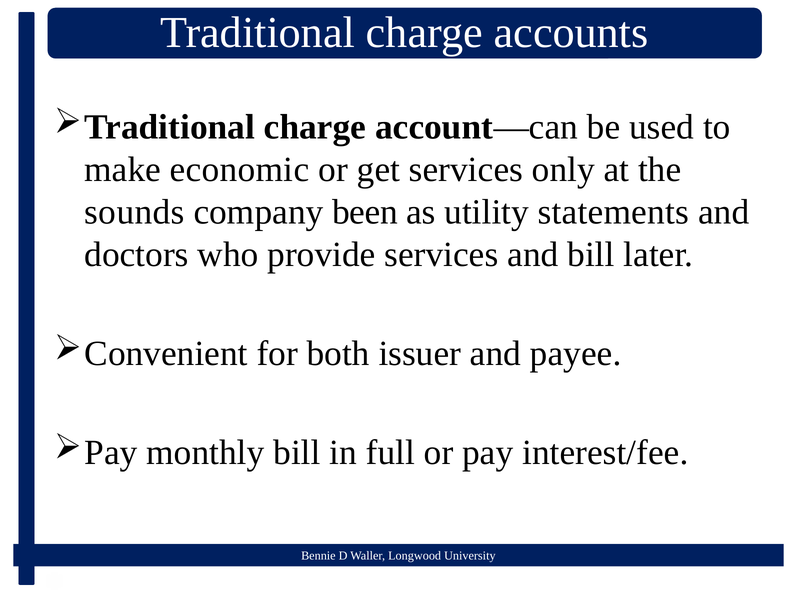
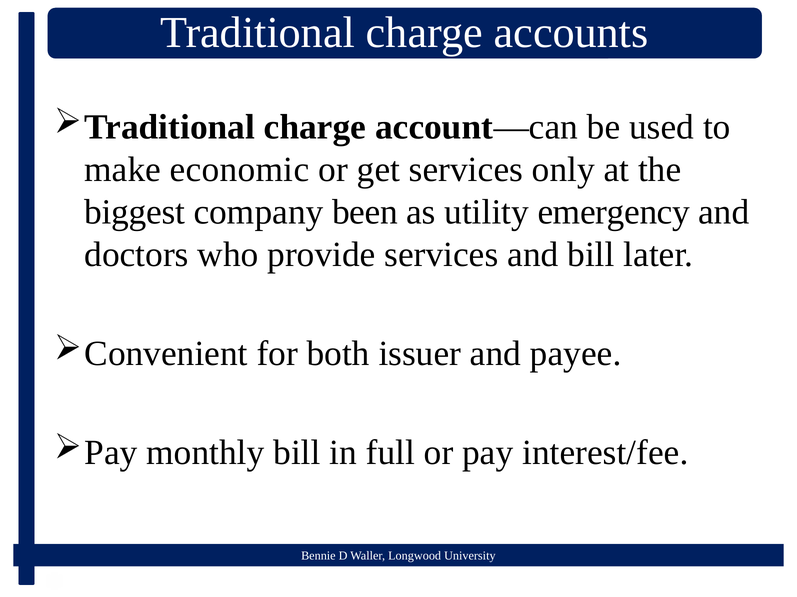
sounds: sounds -> biggest
statements: statements -> emergency
